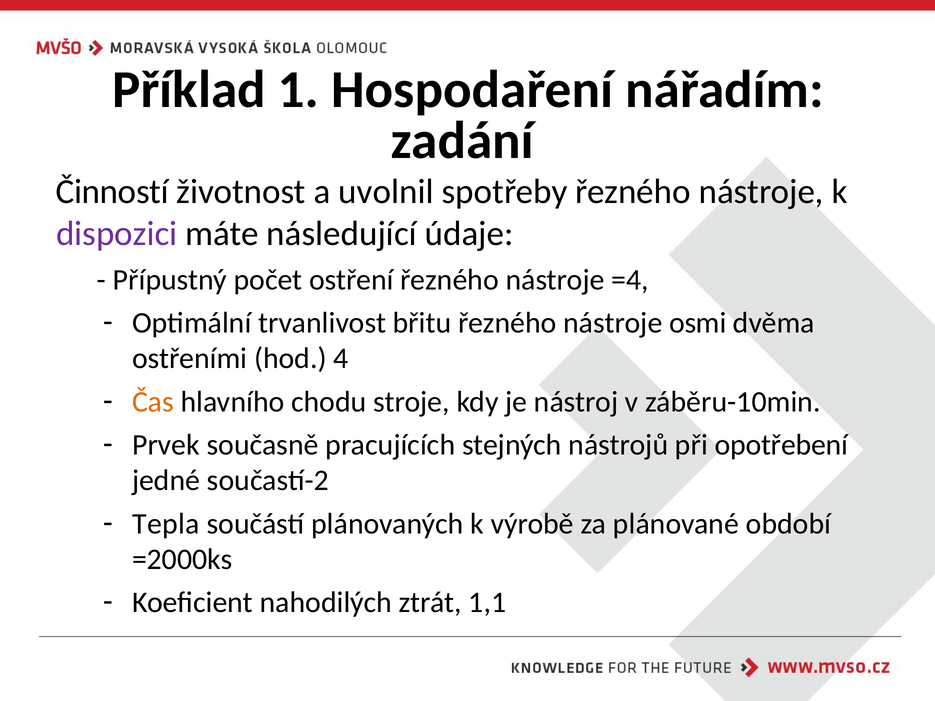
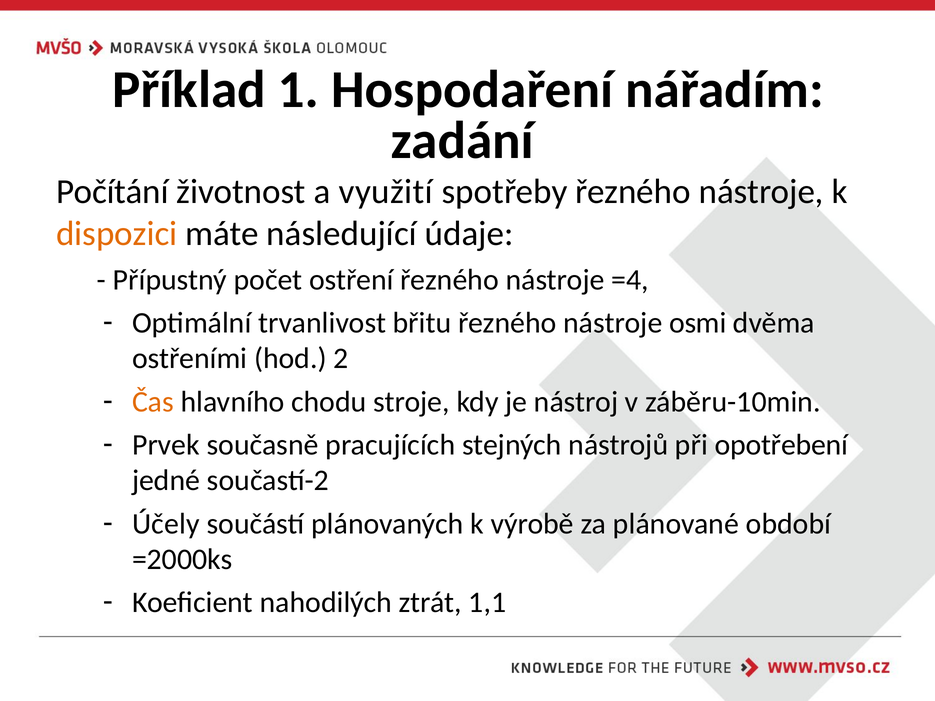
Činností: Činností -> Počítání
uvolnil: uvolnil -> využití
dispozici colour: purple -> orange
4: 4 -> 2
Tepla: Tepla -> Účely
